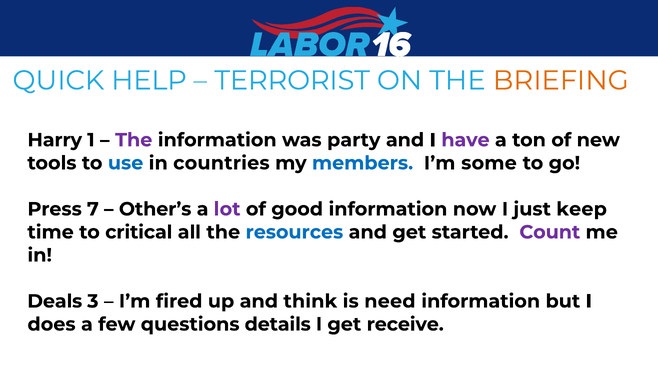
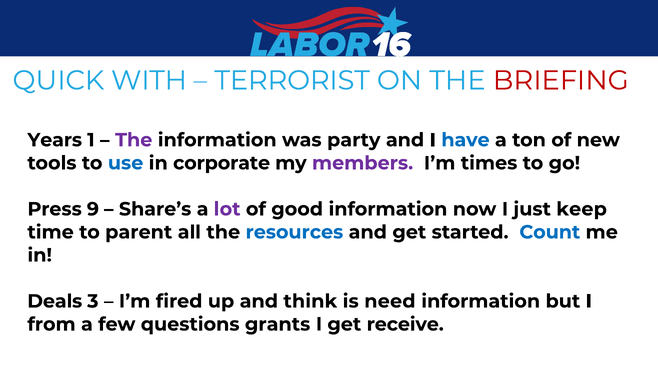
HELP: HELP -> WITH
BRIEFING colour: orange -> red
Harry: Harry -> Years
have colour: purple -> blue
countries: countries -> corporate
members colour: blue -> purple
some: some -> times
7: 7 -> 9
Other’s: Other’s -> Share’s
critical: critical -> parent
Count colour: purple -> blue
does: does -> from
details: details -> grants
